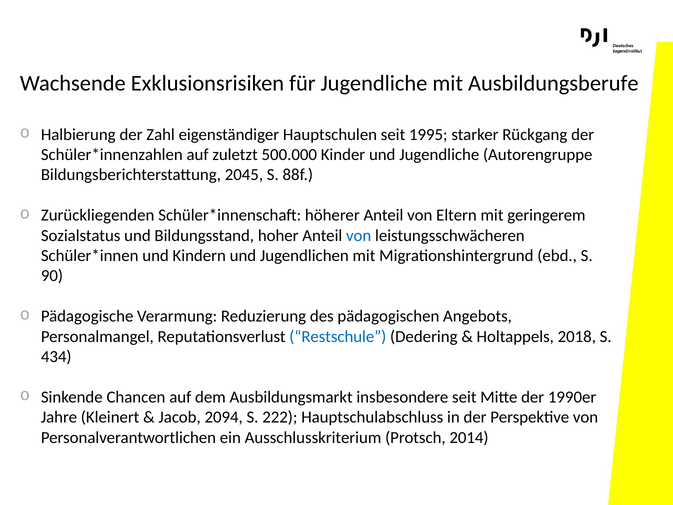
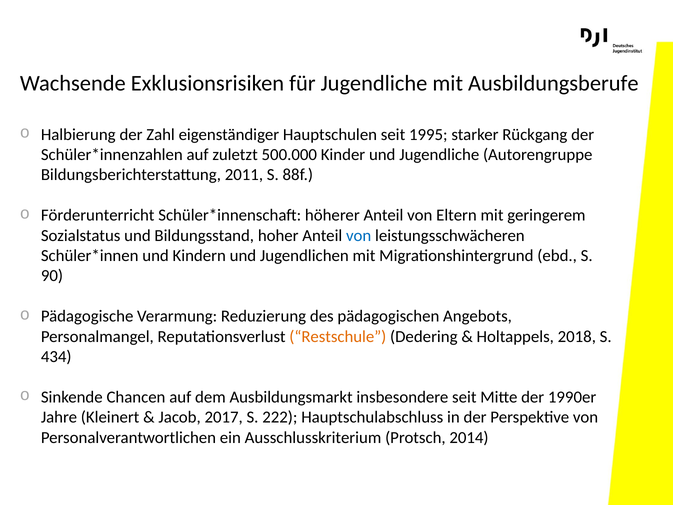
2045: 2045 -> 2011
Zurückliegenden: Zurückliegenden -> Förderunterricht
Restschule colour: blue -> orange
2094: 2094 -> 2017
